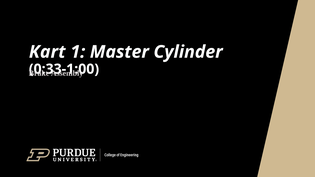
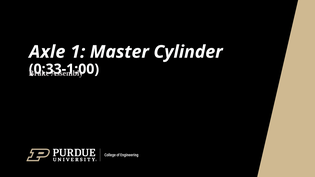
Kart: Kart -> Axle
